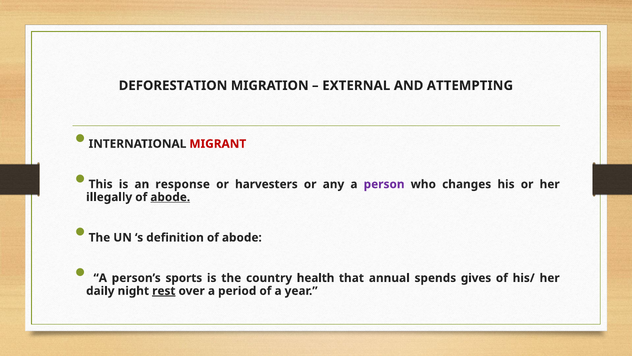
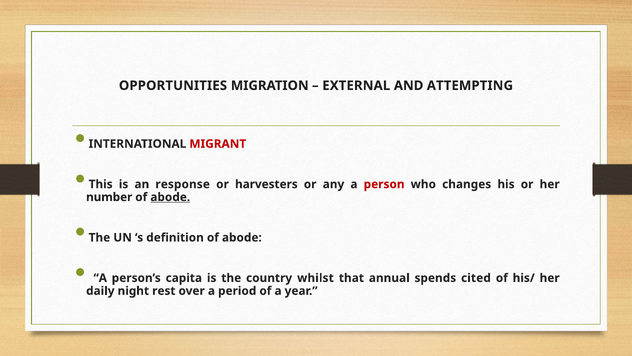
DEFORESTATION: DEFORESTATION -> OPPORTUNITIES
person colour: purple -> red
illegally: illegally -> number
sports: sports -> capita
health: health -> whilst
gives: gives -> cited
rest underline: present -> none
